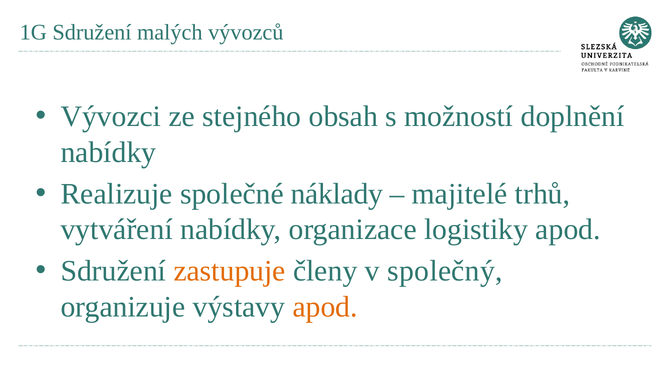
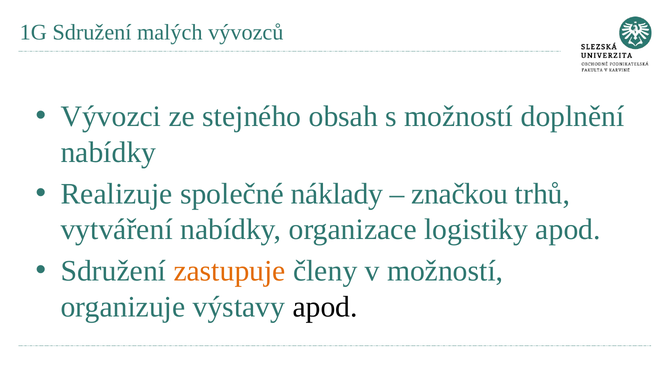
majitelé: majitelé -> značkou
v společný: společný -> možností
apod at (325, 307) colour: orange -> black
